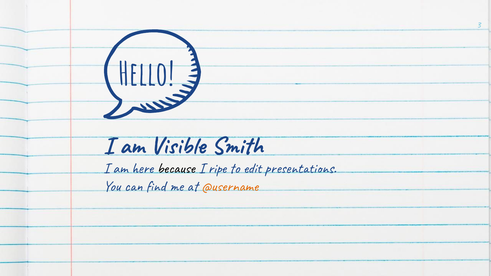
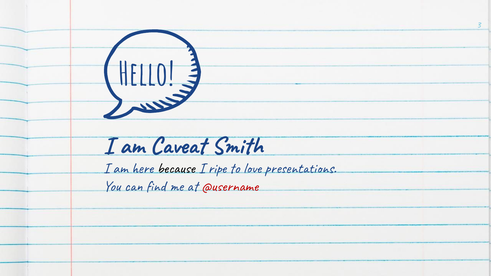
Visible: Visible -> Caveat
edit: edit -> love
@username colour: orange -> red
